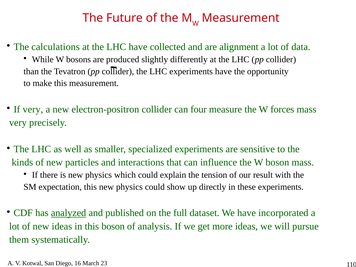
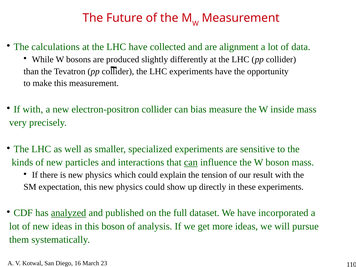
If very: very -> with
four: four -> bias
forces: forces -> inside
can at (191, 162) underline: none -> present
